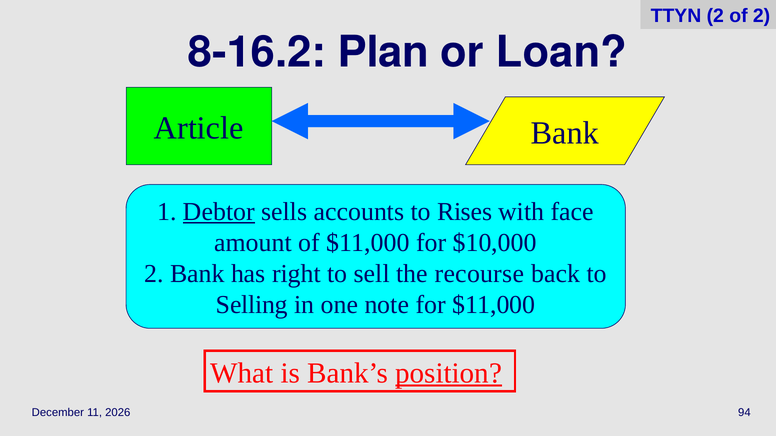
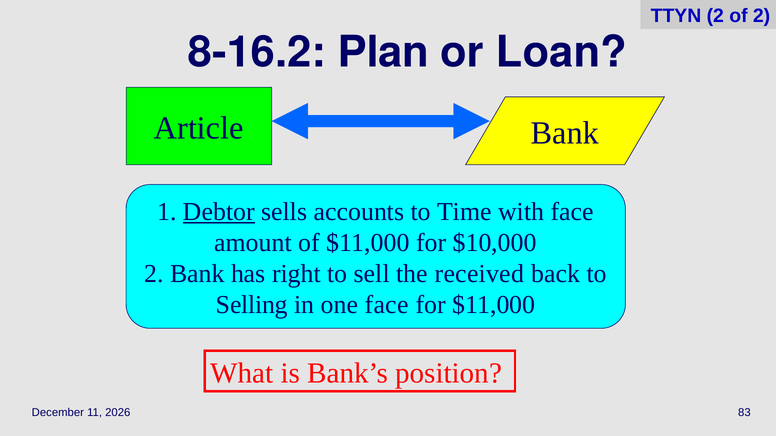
Rises: Rises -> Time
recourse: recourse -> received
one note: note -> face
position underline: present -> none
94: 94 -> 83
